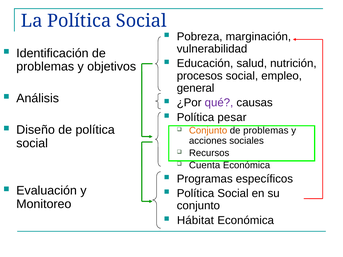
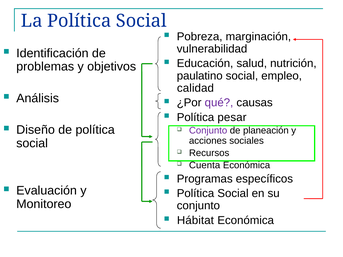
procesos: procesos -> paulatino
general: general -> calidad
Conjunto at (208, 131) colour: orange -> purple
problemas at (266, 131): problemas -> planeación
